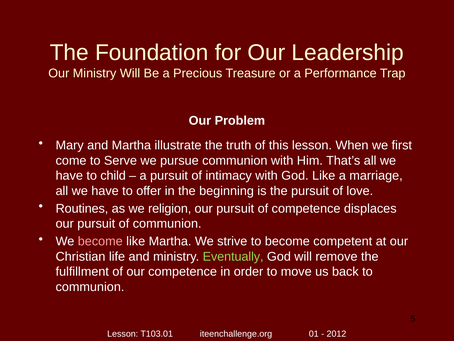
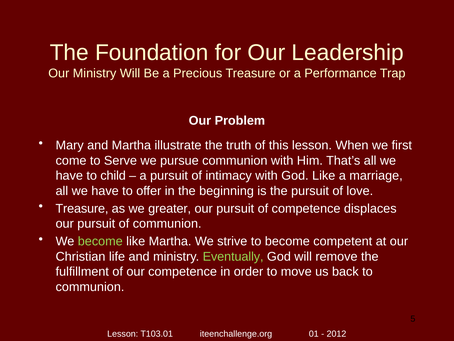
Routines at (82, 208): Routines -> Treasure
religion: religion -> greater
become at (100, 241) colour: pink -> light green
